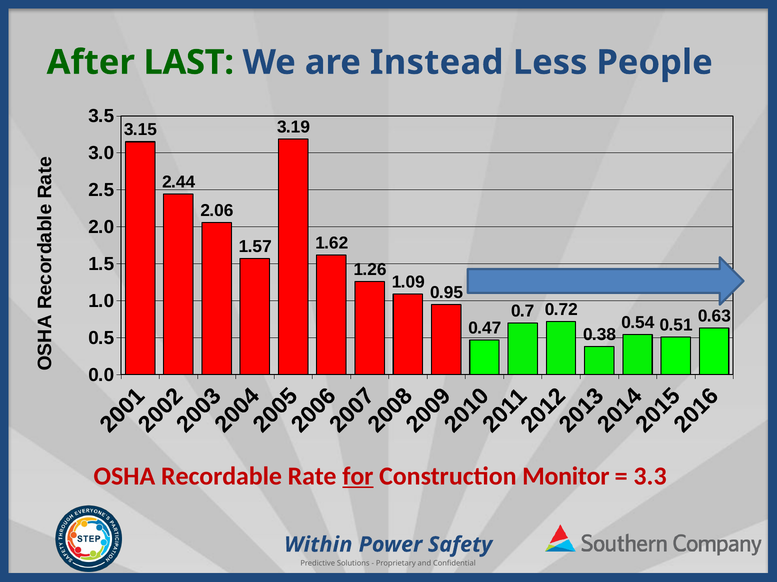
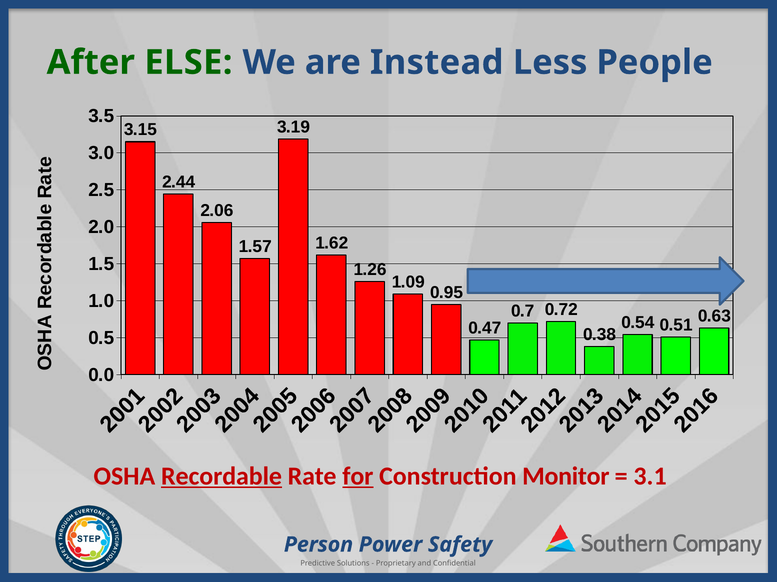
LAST: LAST -> ELSE
Recordable underline: none -> present
3.3: 3.3 -> 3.1
Within: Within -> Person
